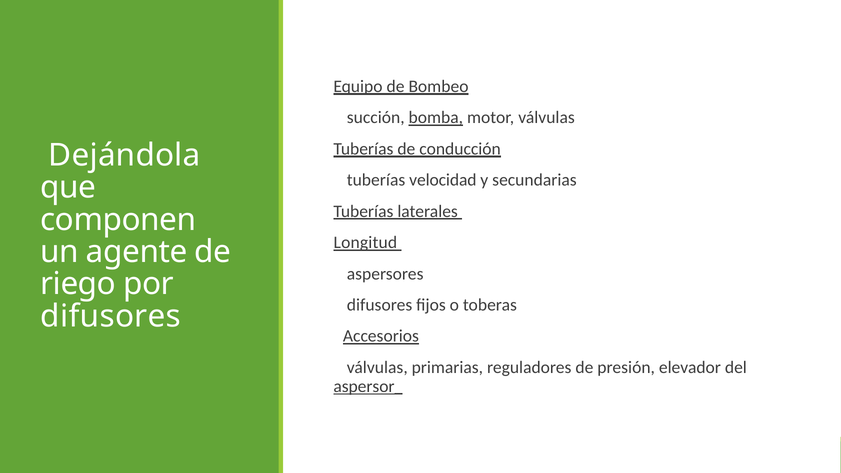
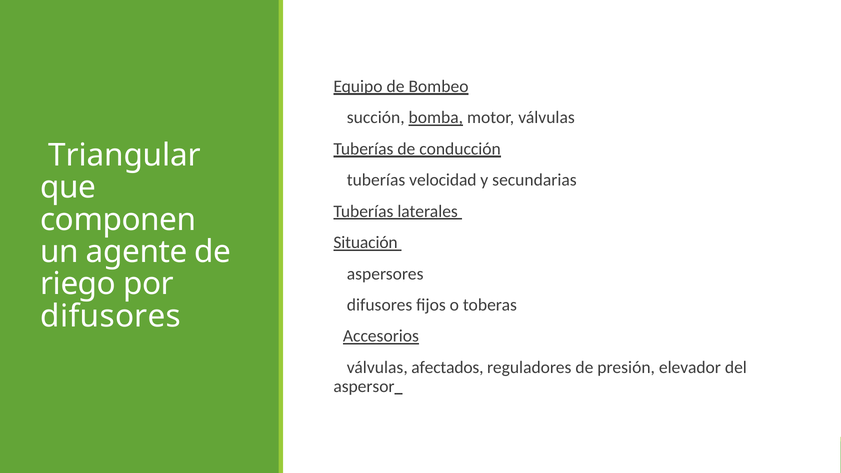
Dejándola: Dejándola -> Triangular
Longitud: Longitud -> Situación
primarias: primarias -> afectados
aspersor underline: present -> none
